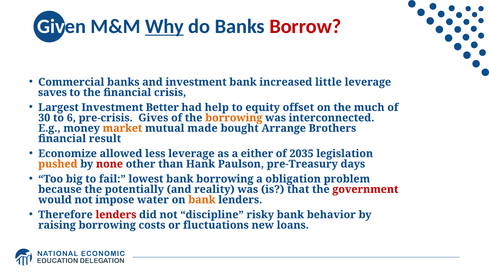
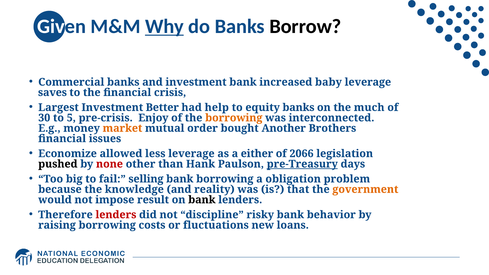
Borrow colour: red -> black
little: little -> baby
equity offset: offset -> banks
6: 6 -> 5
Gives: Gives -> Enjoy
made: made -> order
Arrange: Arrange -> Another
result: result -> issues
2035: 2035 -> 2066
pushed colour: orange -> black
pre-Treasury underline: none -> present
lowest: lowest -> selling
potentially: potentially -> knowledge
government colour: red -> orange
water: water -> result
bank at (202, 200) colour: orange -> black
